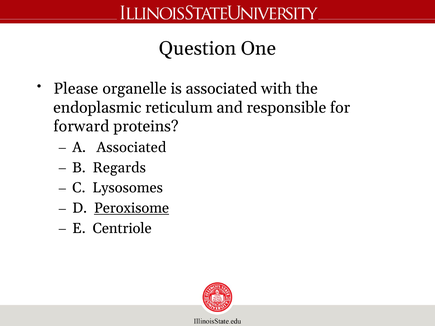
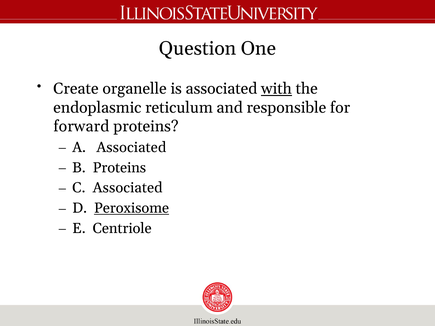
Please: Please -> Create
with underline: none -> present
B Regards: Regards -> Proteins
C Lysosomes: Lysosomes -> Associated
